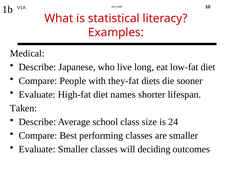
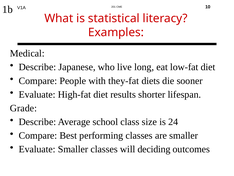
names: names -> results
Taken: Taken -> Grade
